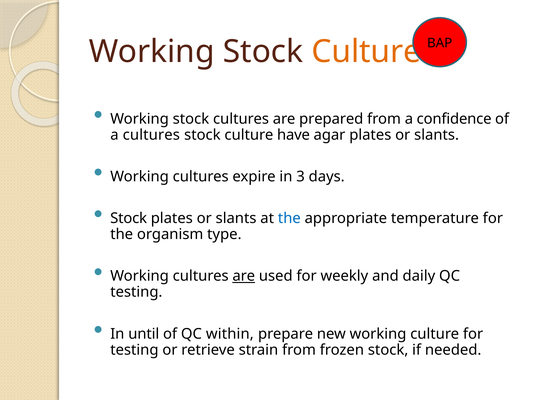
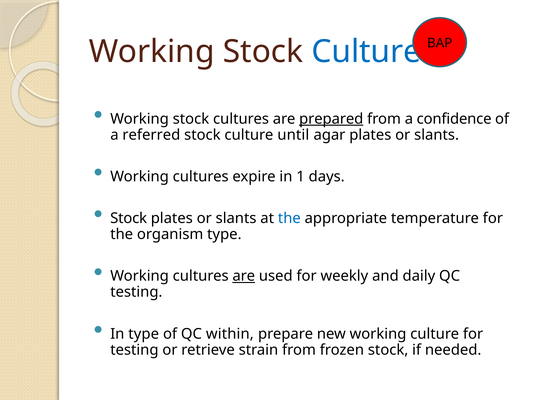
Culture at (366, 52) colour: orange -> blue
prepared underline: none -> present
a cultures: cultures -> referred
have: have -> until
3: 3 -> 1
In until: until -> type
